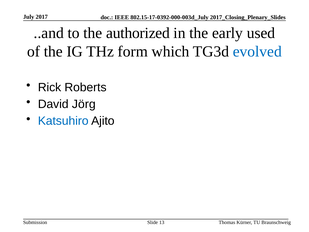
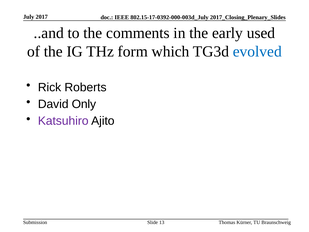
authorized: authorized -> comments
Jörg: Jörg -> Only
Katsuhiro colour: blue -> purple
